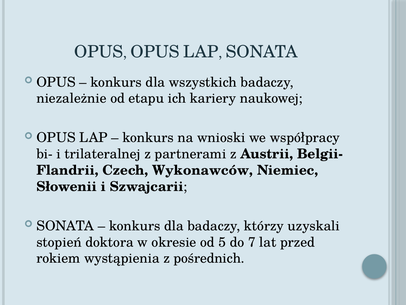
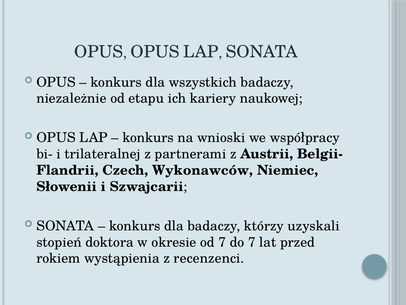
od 5: 5 -> 7
pośrednich: pośrednich -> recenzenci
